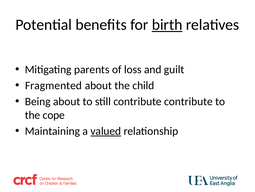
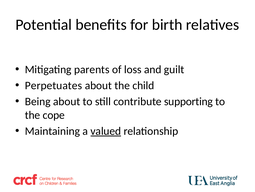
birth underline: present -> none
Fragmented: Fragmented -> Perpetuates
contribute contribute: contribute -> supporting
